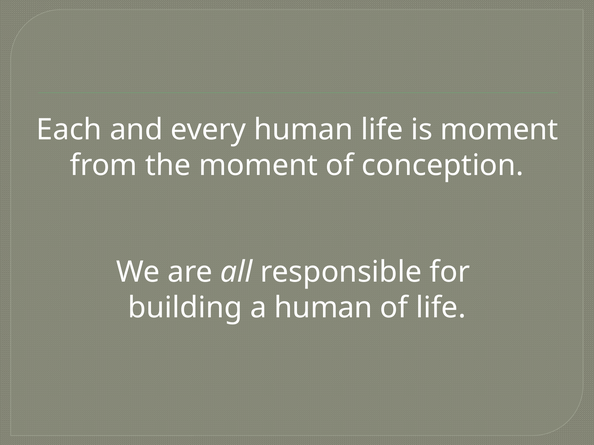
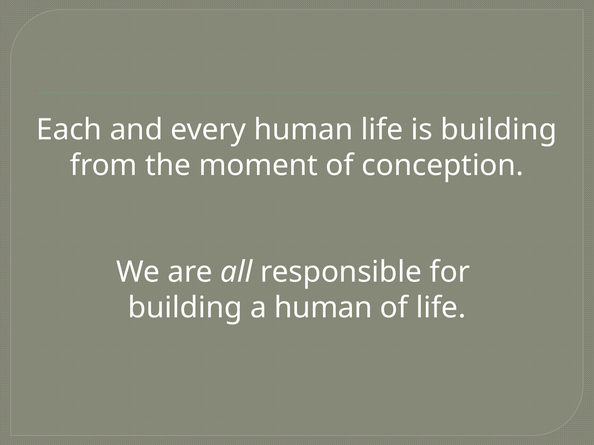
is moment: moment -> building
